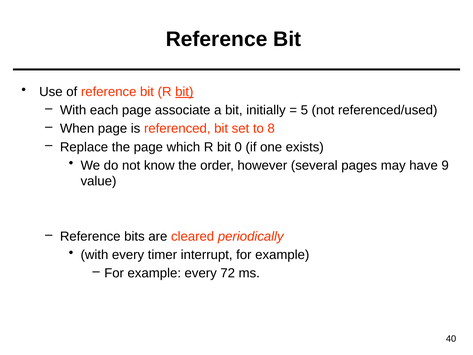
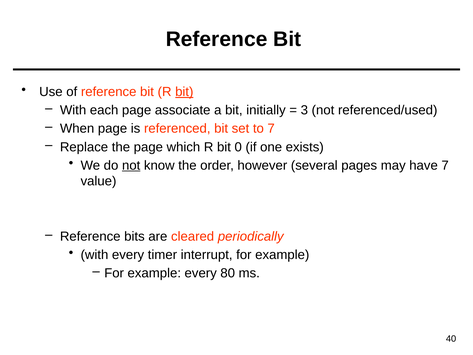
5: 5 -> 3
to 8: 8 -> 7
not at (131, 165) underline: none -> present
have 9: 9 -> 7
72: 72 -> 80
